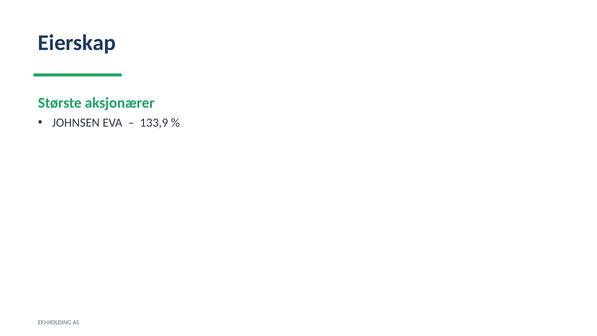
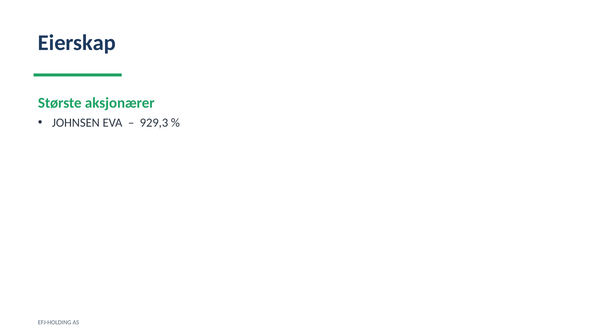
133,9: 133,9 -> 929,3
